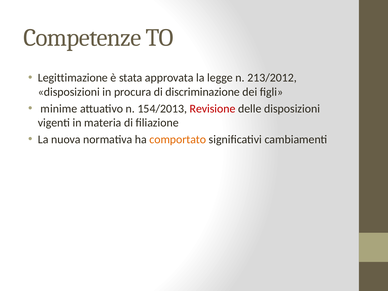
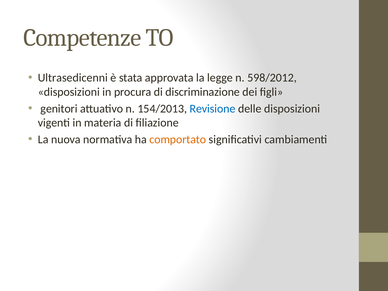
Legittimazione: Legittimazione -> Ultrasedicenni
213/2012: 213/2012 -> 598/2012
minime: minime -> genitori
Revisione colour: red -> blue
